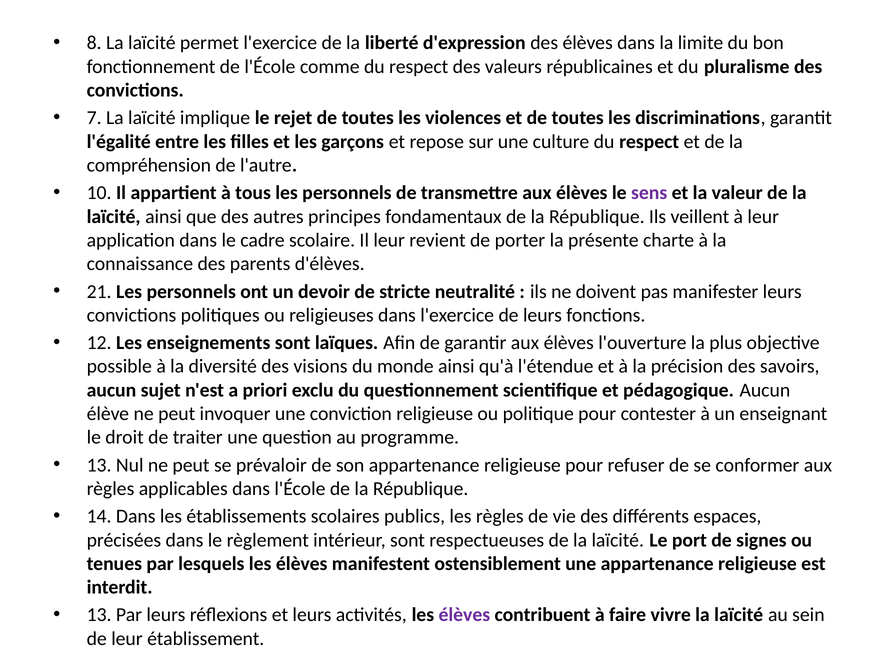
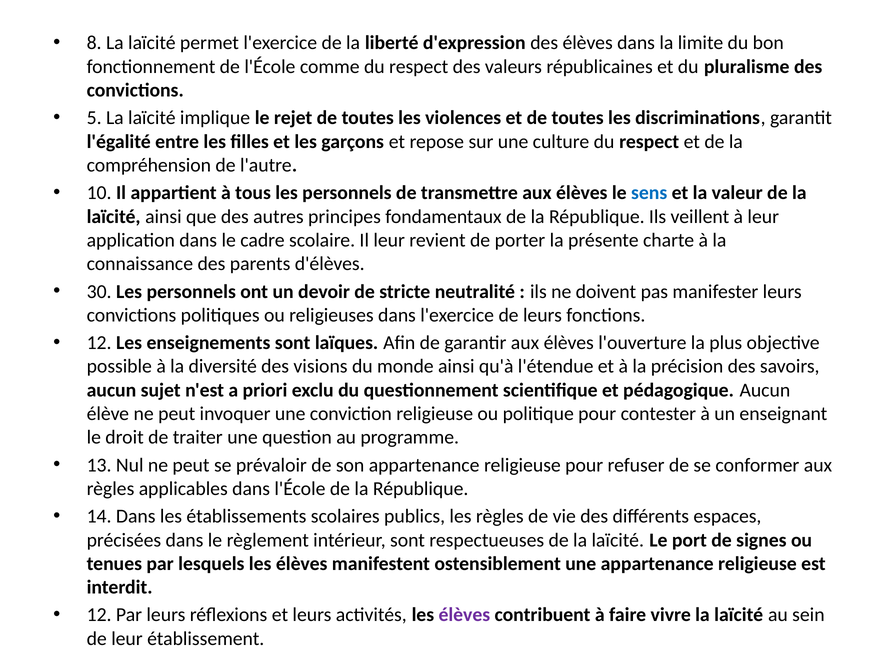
7: 7 -> 5
sens colour: purple -> blue
21: 21 -> 30
13 at (99, 616): 13 -> 12
